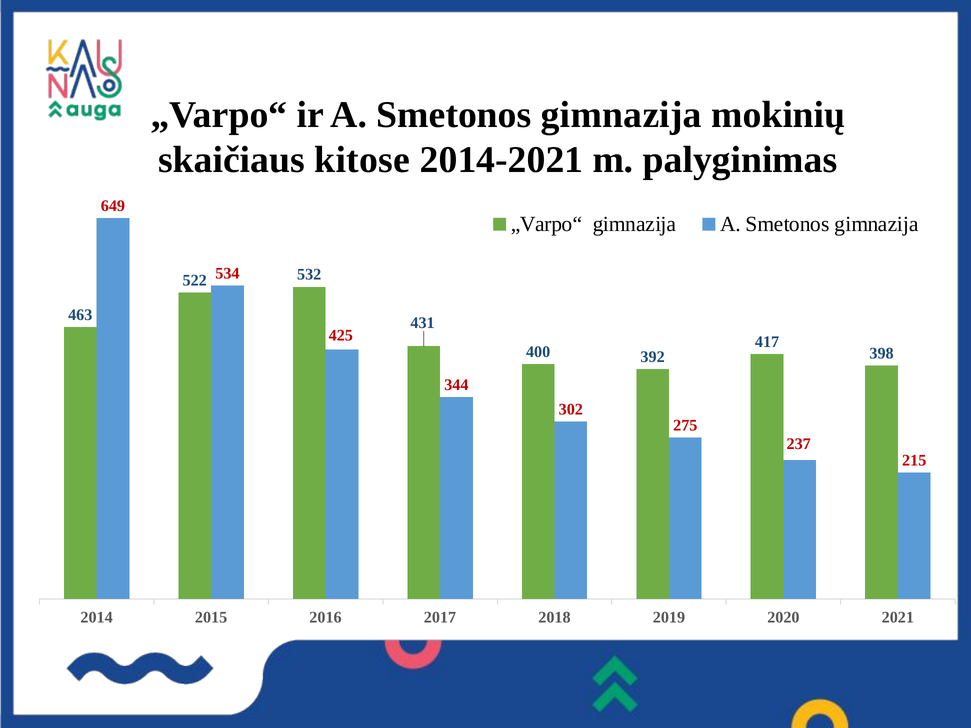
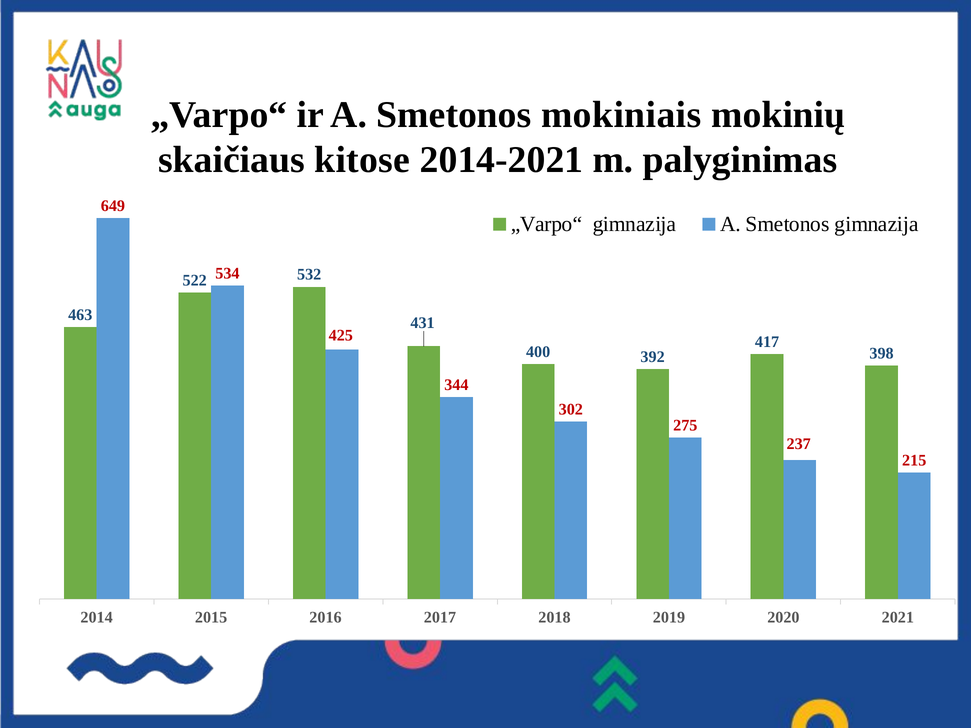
ir A Smetonos gimnazija: gimnazija -> mokiniais
